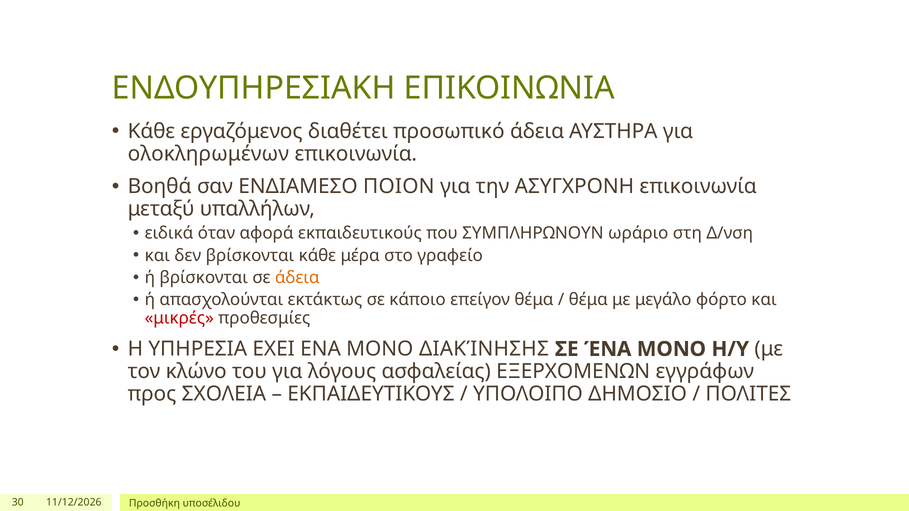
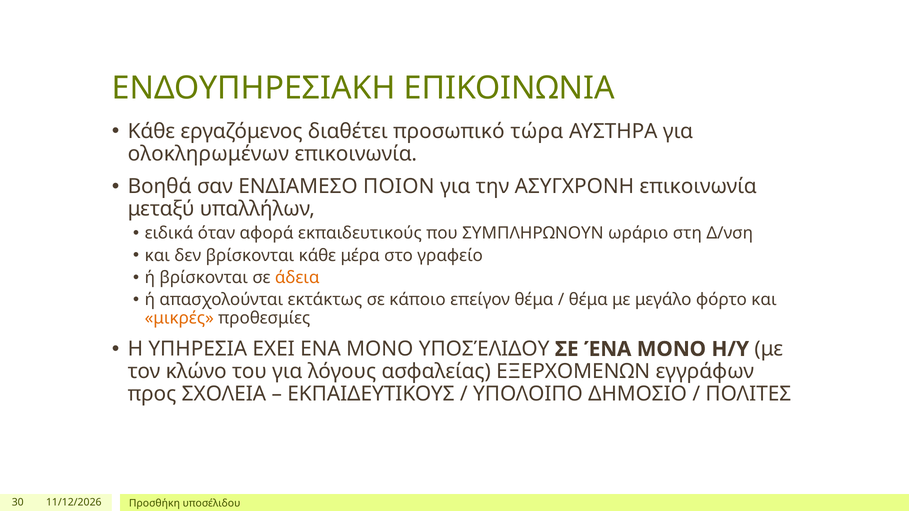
προσωπικό άδεια: άδεια -> τώρα
μικρές colour: red -> orange
ΜΟΝΟ ΔΙΑΚΊΝΗΣΗΣ: ΔΙΑΚΊΝΗΣΗΣ -> ΥΠΟΣΈΛΙΔΟΥ
